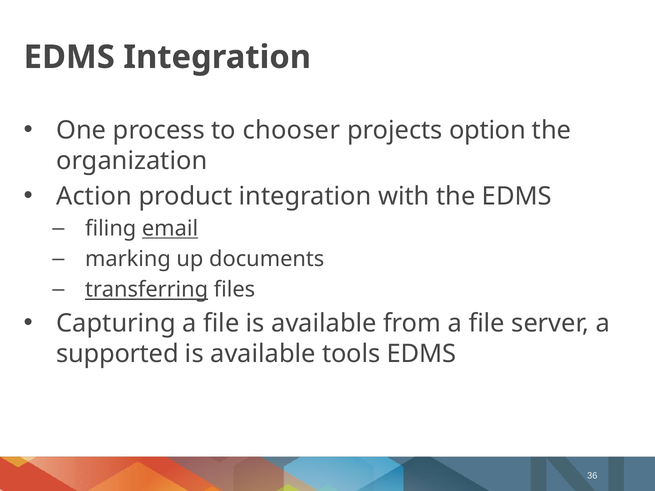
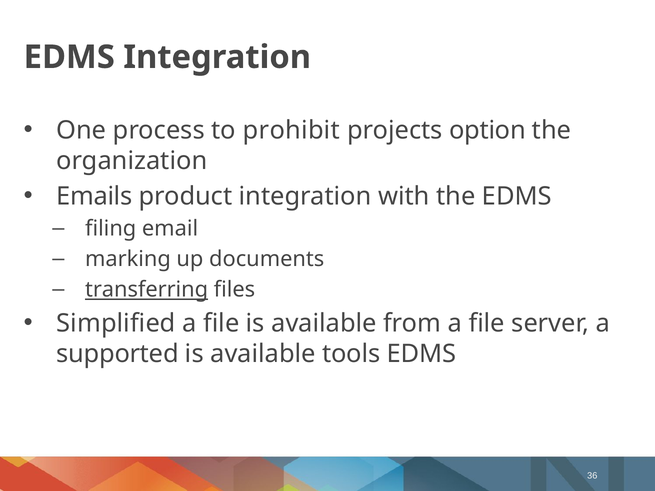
chooser: chooser -> prohibit
Action: Action -> Emails
email underline: present -> none
Capturing: Capturing -> Simplified
